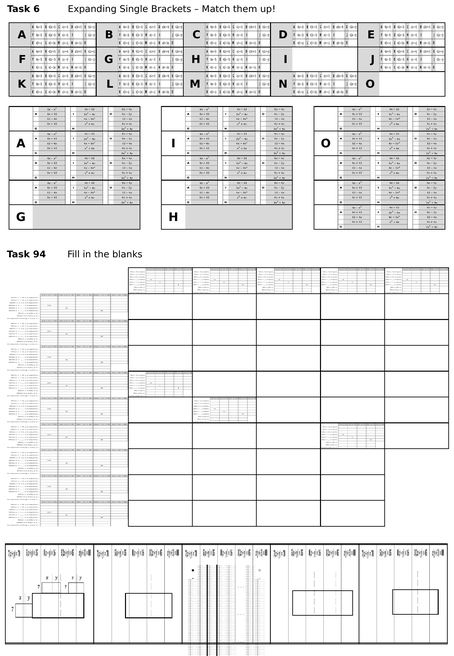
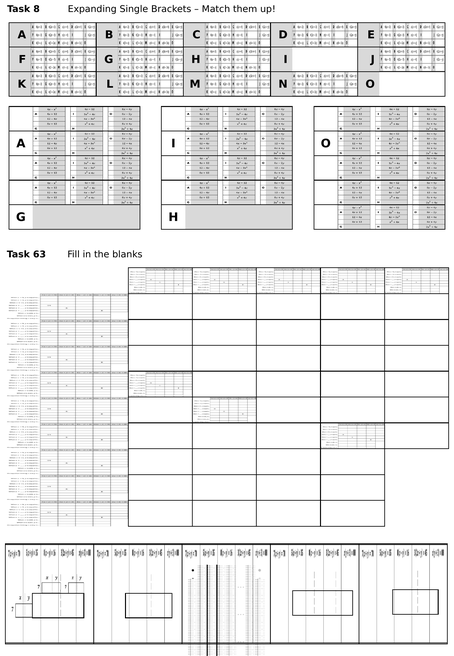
6: 6 -> 8
94: 94 -> 63
